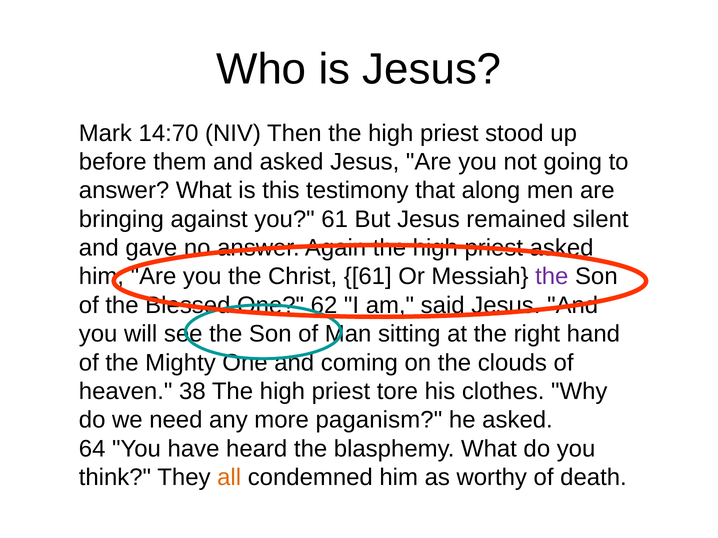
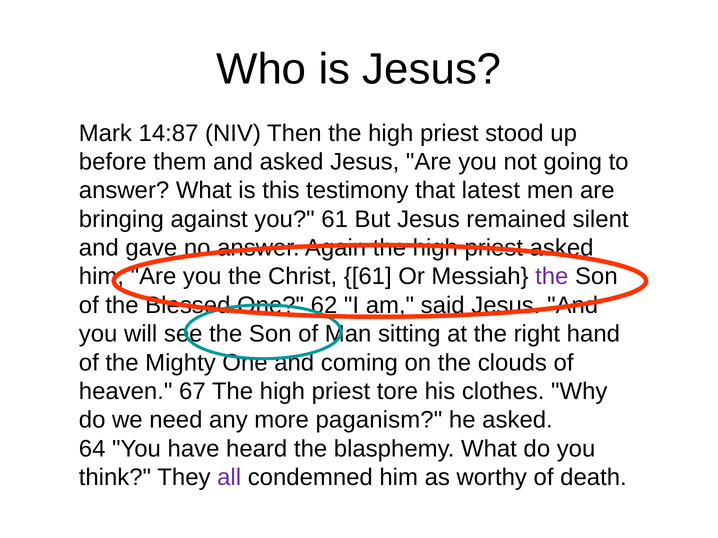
14:70: 14:70 -> 14:87
along: along -> latest
38: 38 -> 67
all colour: orange -> purple
